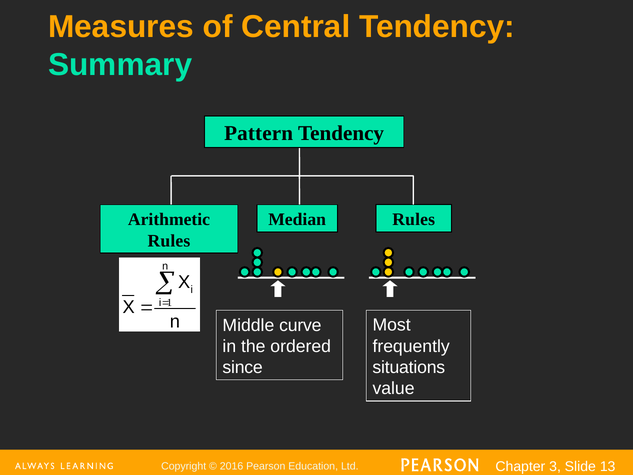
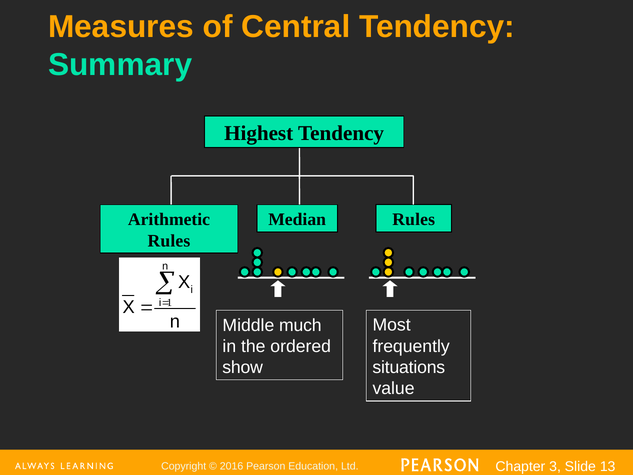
Pattern: Pattern -> Highest
curve: curve -> much
since: since -> show
